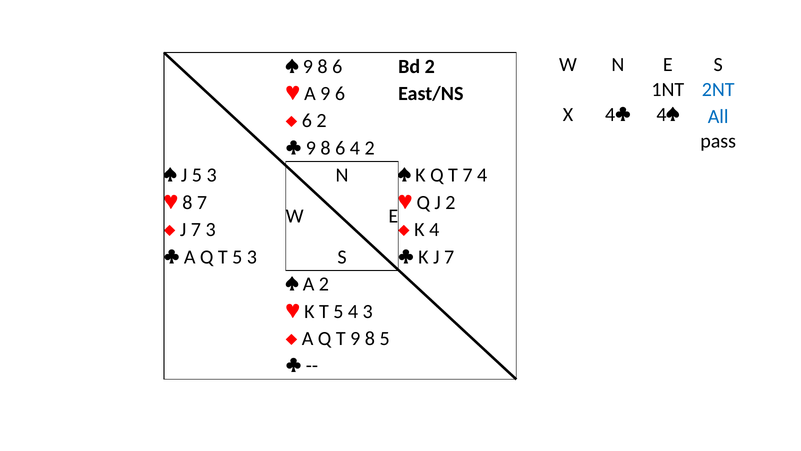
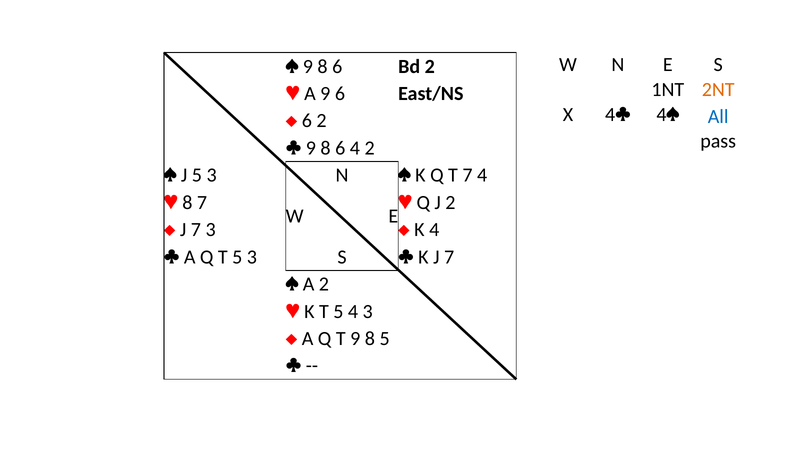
2NT colour: blue -> orange
